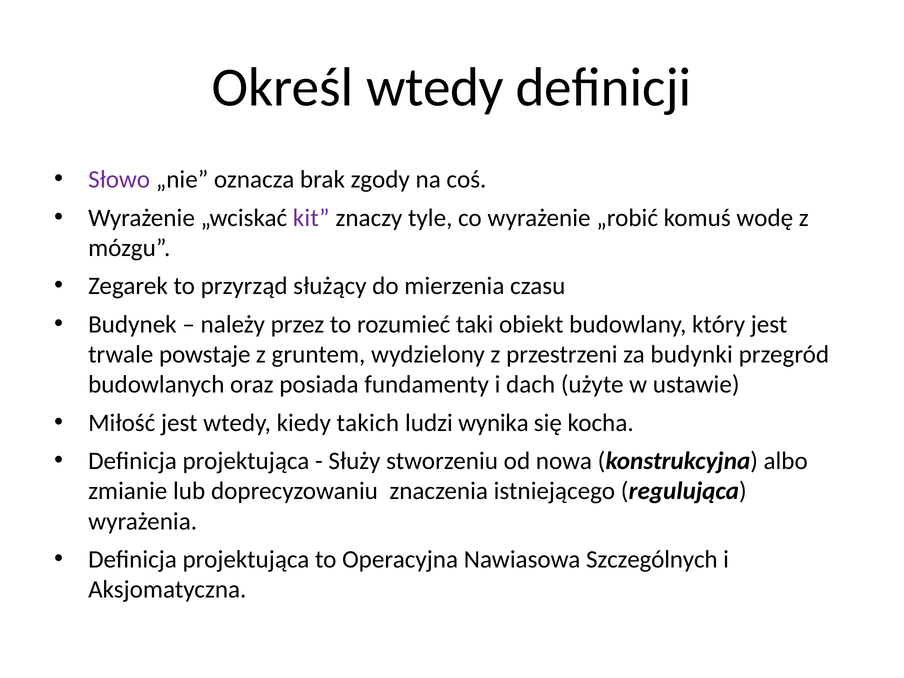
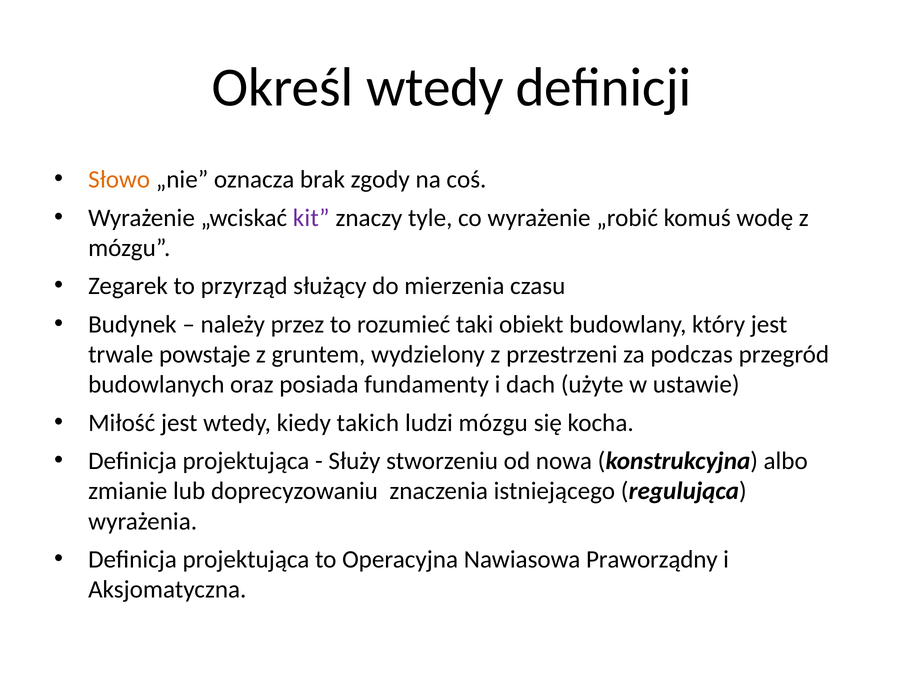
Słowo colour: purple -> orange
budynki: budynki -> podczas
ludzi wynika: wynika -> mózgu
Szczególnych: Szczególnych -> Praworządny
